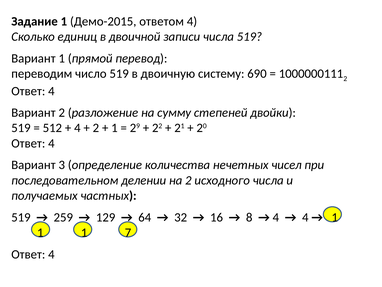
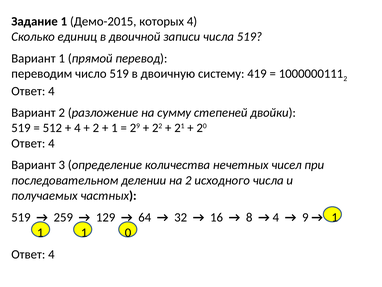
ответом: ответом -> которых
690: 690 -> 419
4 at (305, 217): 4 -> 9
7: 7 -> 0
